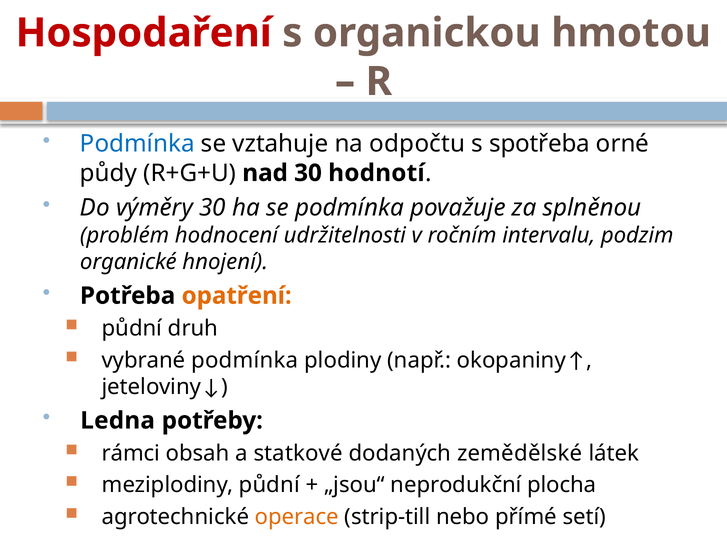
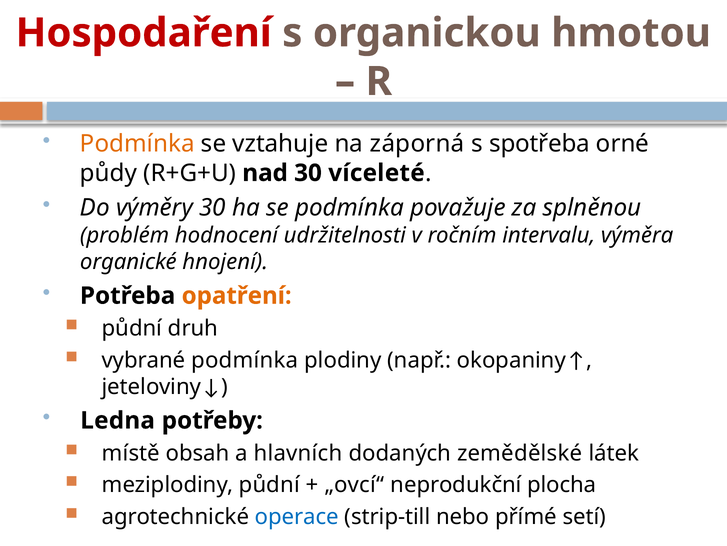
Podmínka at (137, 144) colour: blue -> orange
odpočtu: odpočtu -> záporná
hodnotí: hodnotí -> víceleté
podzim: podzim -> výměra
rámci: rámci -> místě
statkové: statkové -> hlavních
„jsou“: „jsou“ -> „ovcí“
operace colour: orange -> blue
